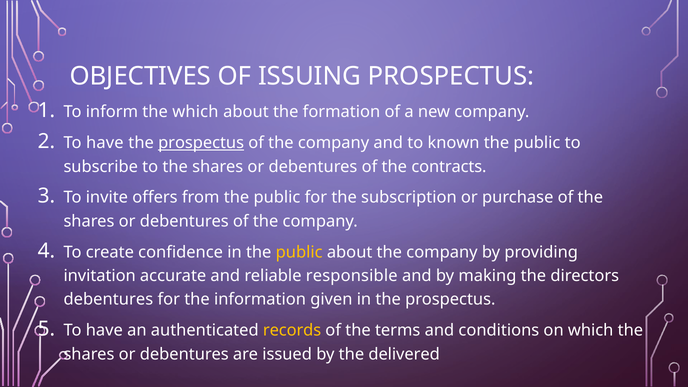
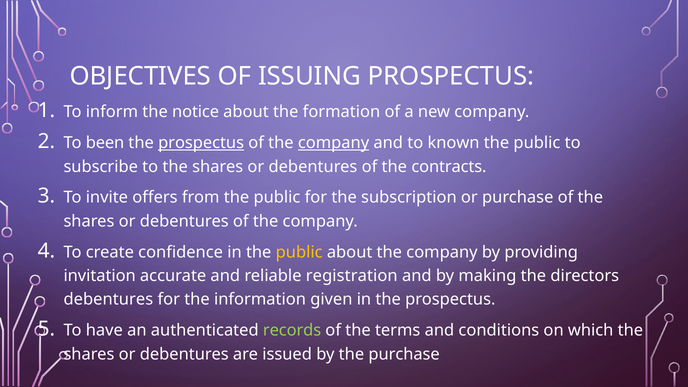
the which: which -> notice
have at (105, 143): have -> been
company at (334, 143) underline: none -> present
responsible: responsible -> registration
records colour: yellow -> light green
the delivered: delivered -> purchase
